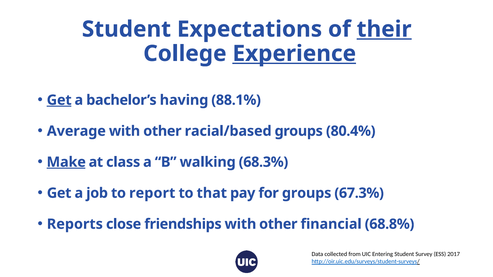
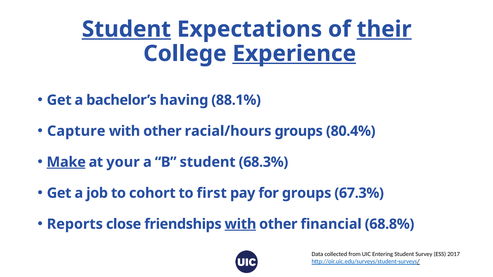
Student at (126, 29) underline: none -> present
Get at (59, 100) underline: present -> none
Average: Average -> Capture
racial/based: racial/based -> racial/hours
class: class -> your
B walking: walking -> student
report: report -> cohort
that: that -> first
with at (240, 224) underline: none -> present
